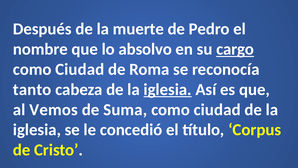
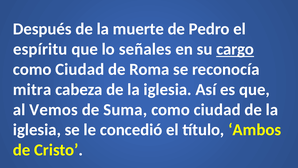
nombre: nombre -> espíritu
absolvo: absolvo -> señales
tanto: tanto -> mitra
iglesia at (168, 89) underline: present -> none
Corpus: Corpus -> Ambos
